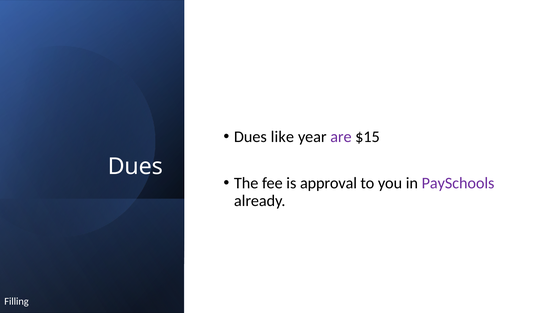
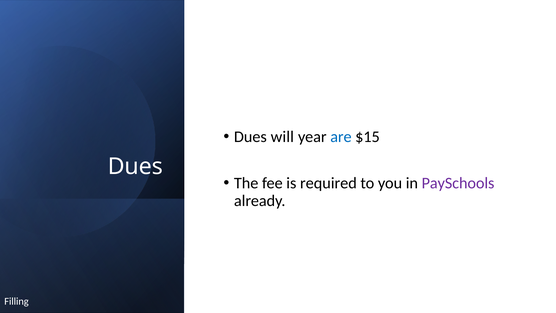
like: like -> will
are colour: purple -> blue
approval: approval -> required
